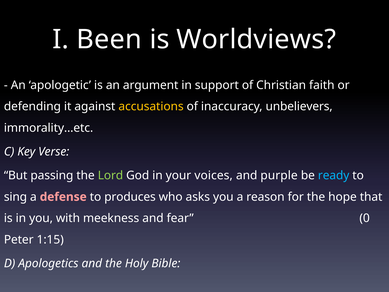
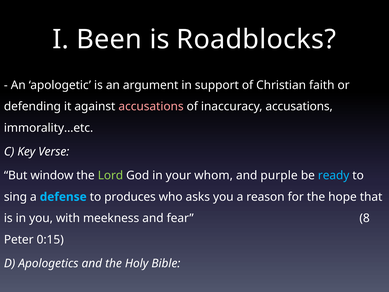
Worldviews: Worldviews -> Roadblocks
accusations at (151, 106) colour: yellow -> pink
inaccuracy unbelievers: unbelievers -> accusations
passing: passing -> window
voices: voices -> whom
defense colour: pink -> light blue
0: 0 -> 8
1:15: 1:15 -> 0:15
